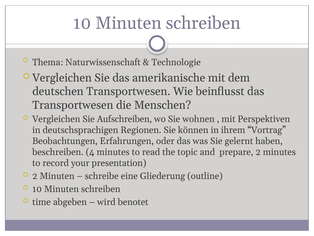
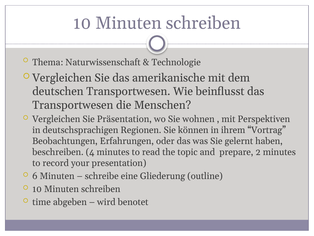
Aufschreiben: Aufschreiben -> Präsentation
2 at (35, 176): 2 -> 6
